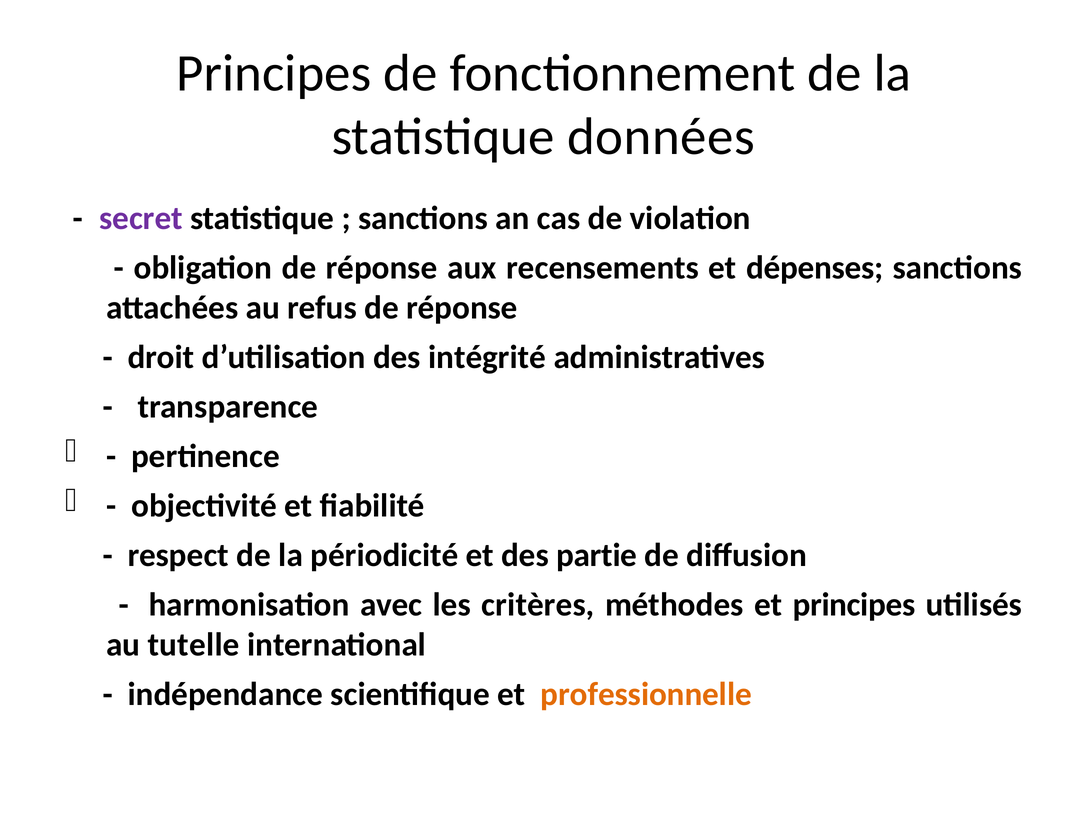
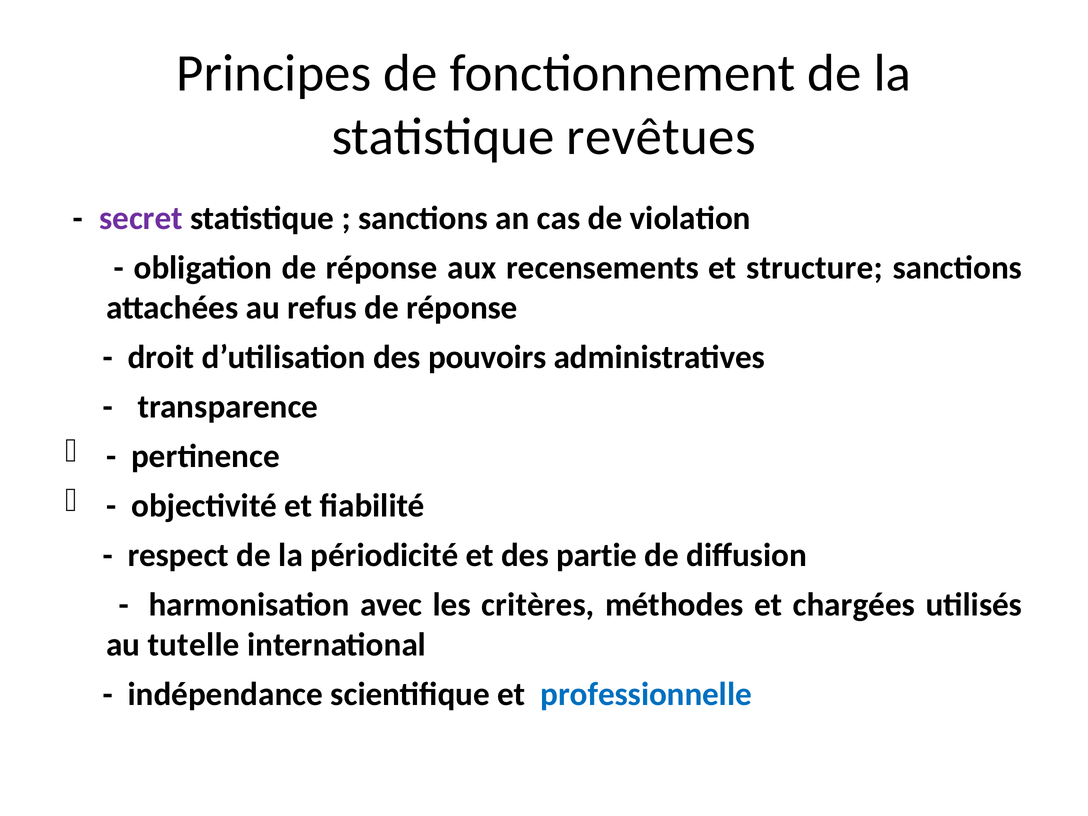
données: données -> revêtues
dépenses: dépenses -> structure
intégrité: intégrité -> pouvoirs
et principes: principes -> chargées
professionnelle colour: orange -> blue
